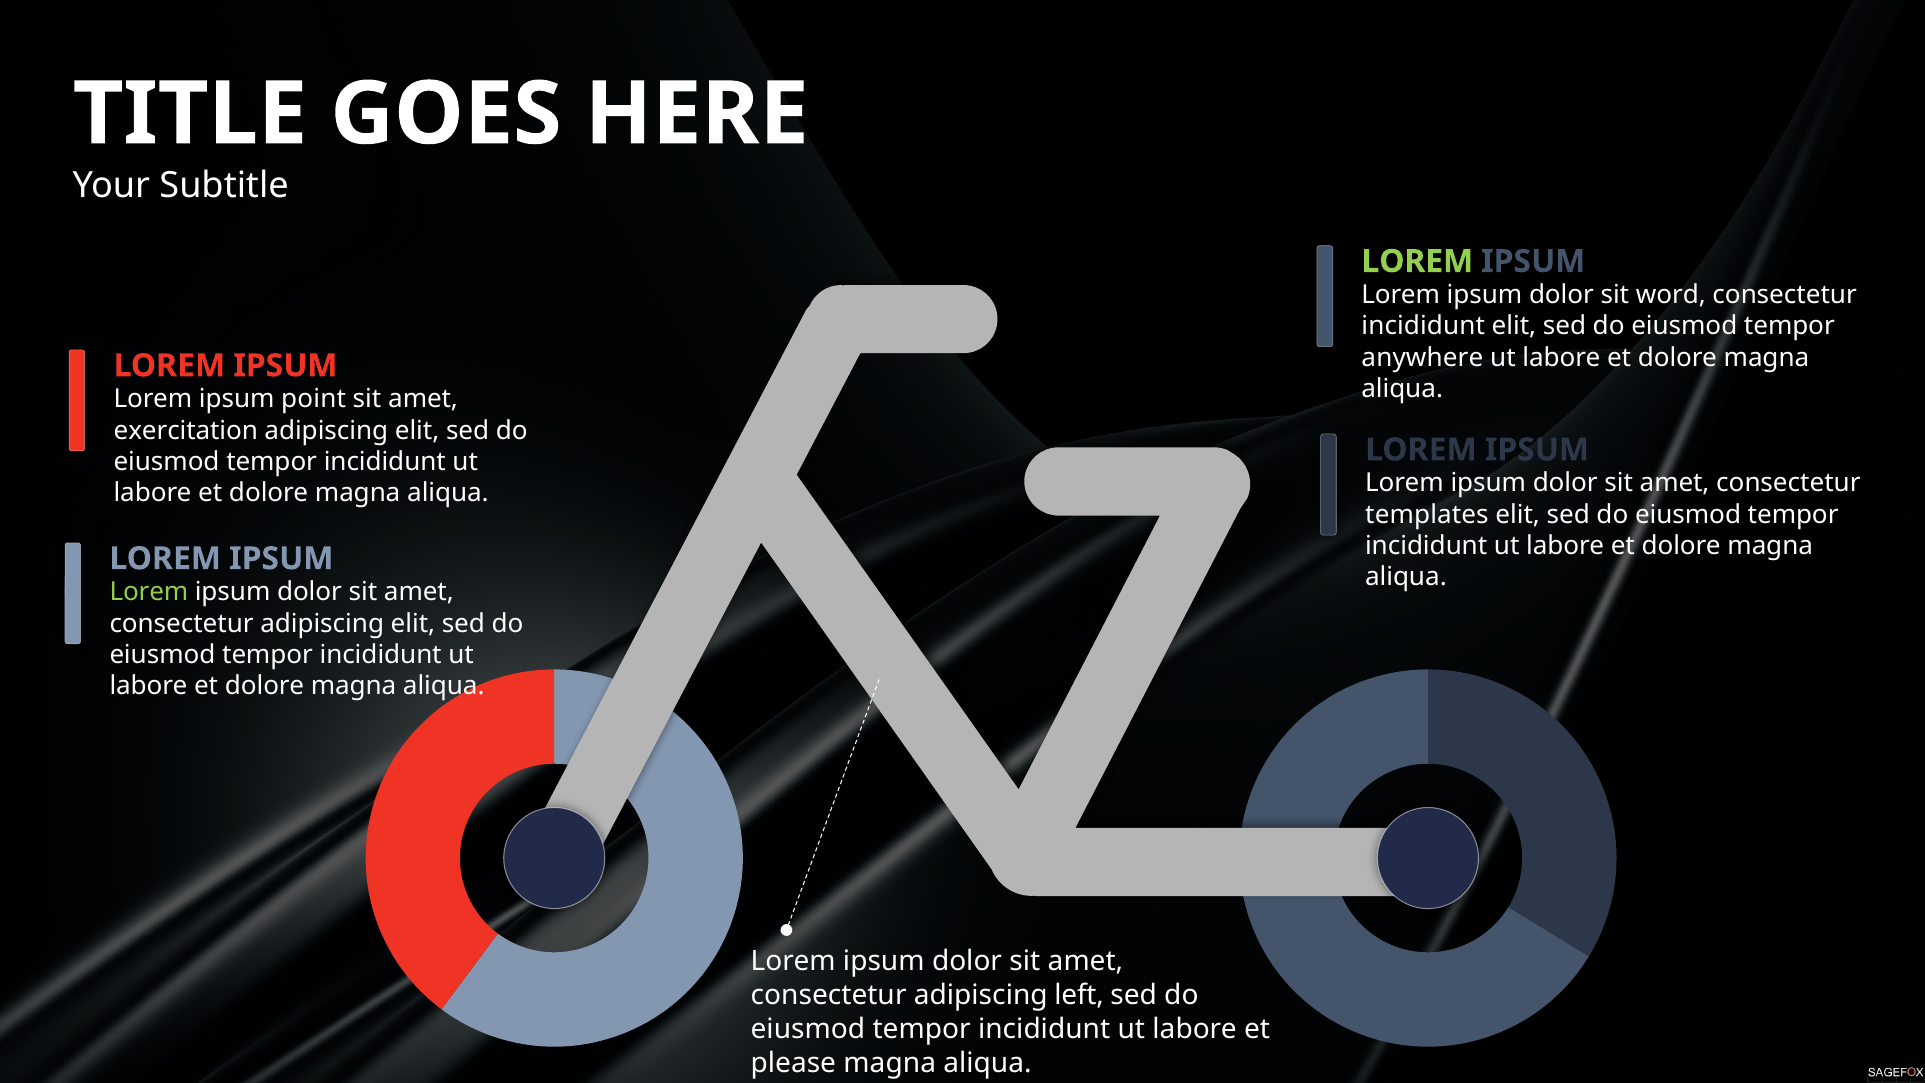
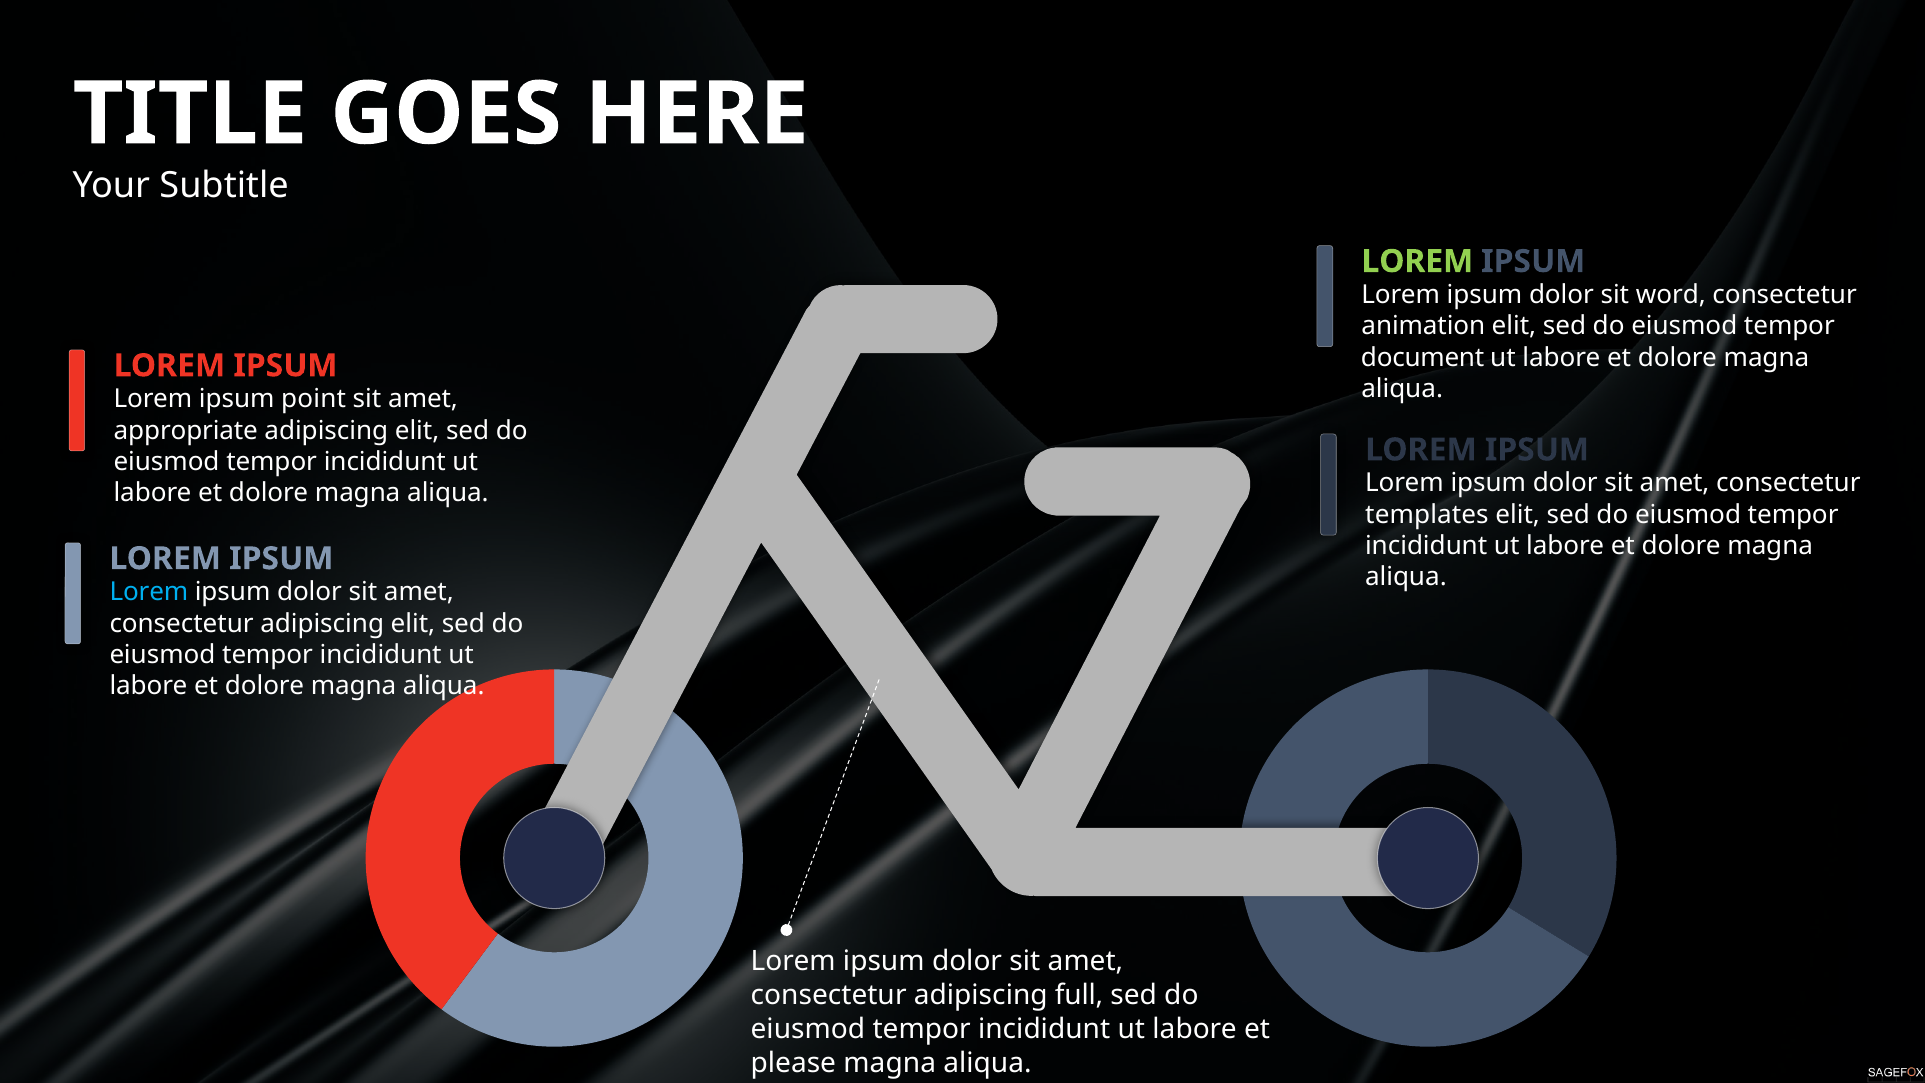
incididunt at (1423, 326): incididunt -> animation
anywhere: anywhere -> document
exercitation: exercitation -> appropriate
Lorem at (149, 592) colour: light green -> light blue
left: left -> full
